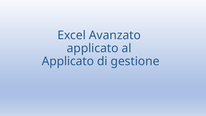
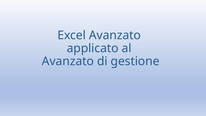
Applicato at (68, 61): Applicato -> Avanzato
